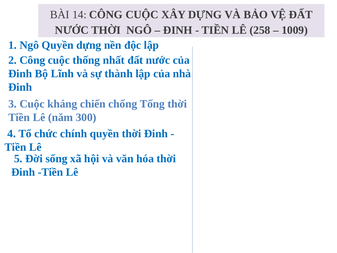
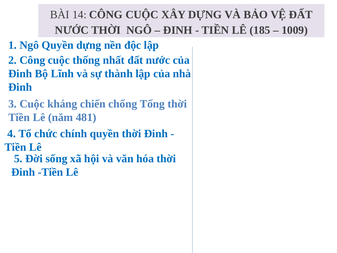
258: 258 -> 185
300: 300 -> 481
